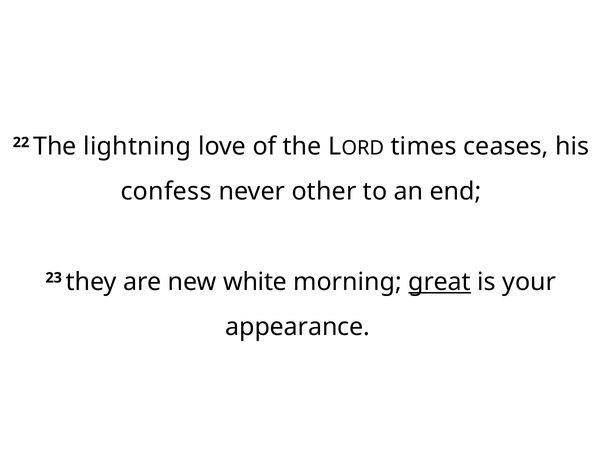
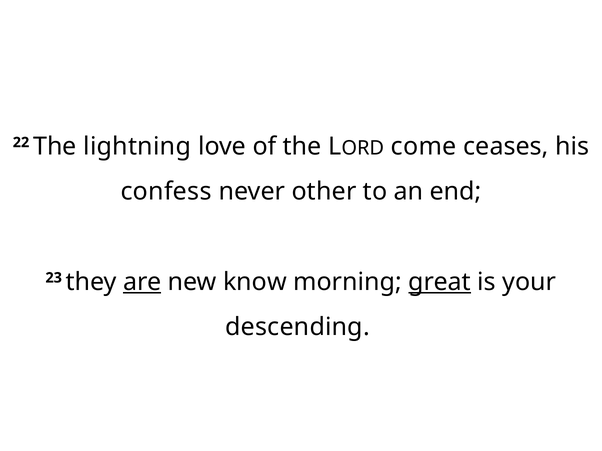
times: times -> come
are underline: none -> present
white: white -> know
appearance: appearance -> descending
